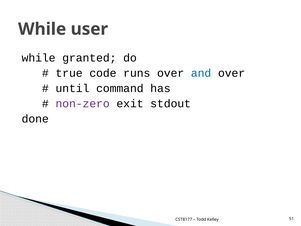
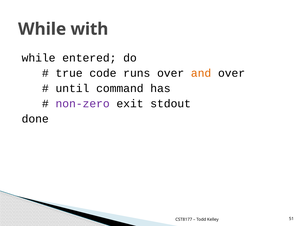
user: user -> with
granted: granted -> entered
and colour: blue -> orange
